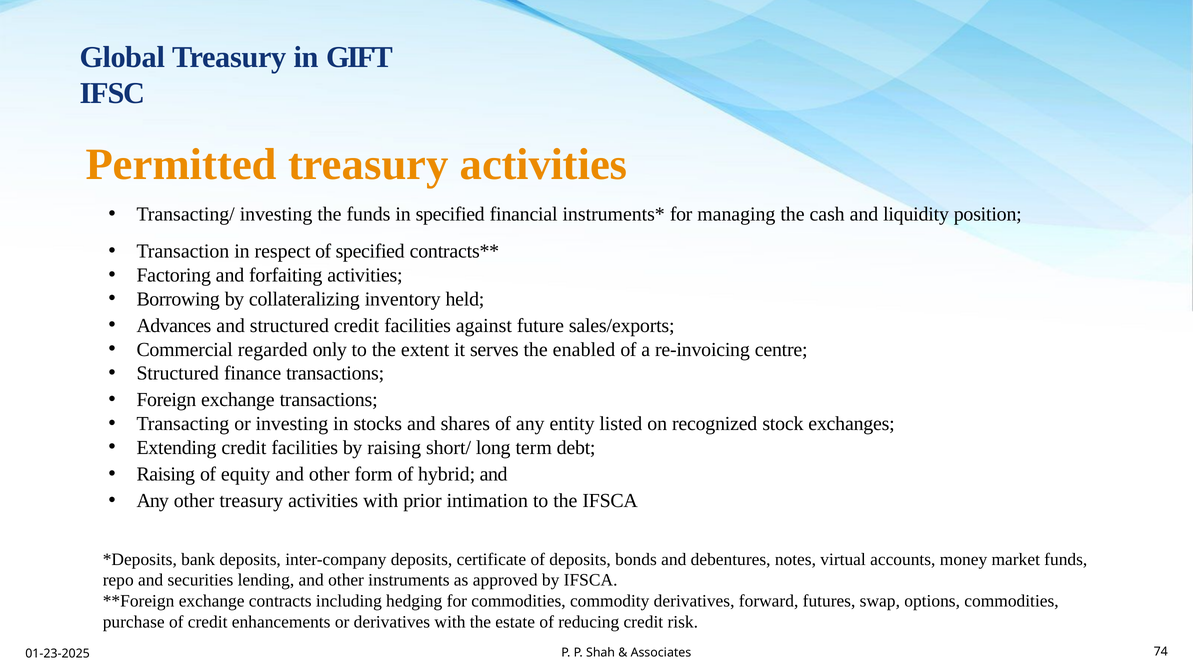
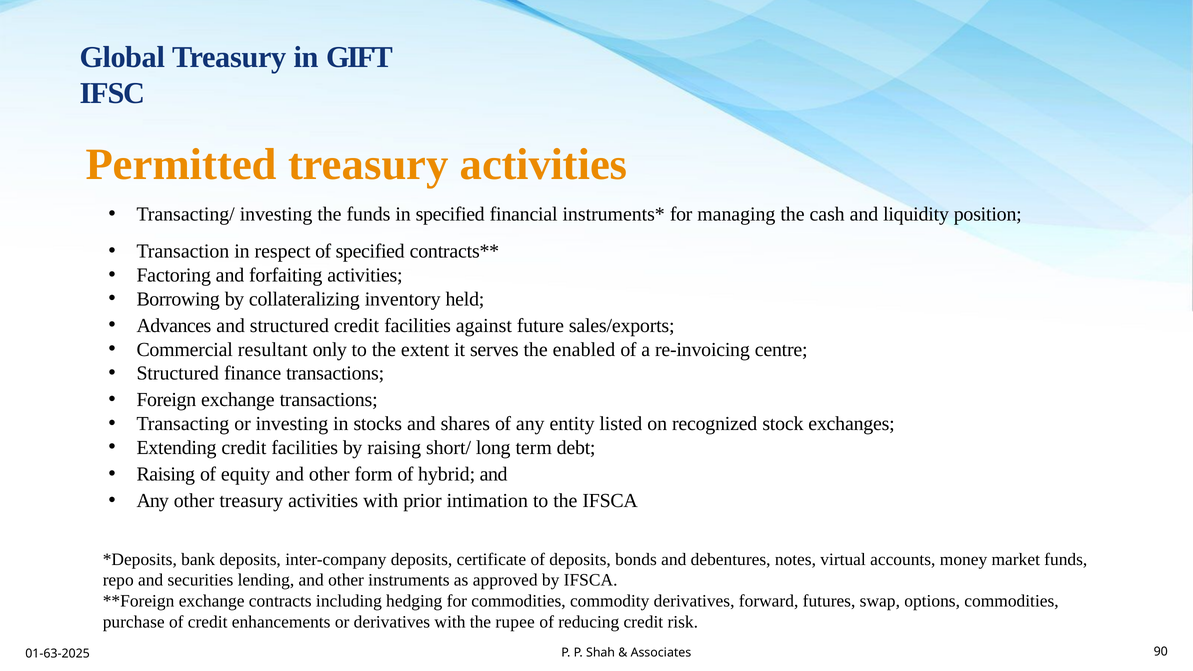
regarded: regarded -> resultant
estate: estate -> rupee
01-23-2025: 01-23-2025 -> 01-63-2025
74: 74 -> 90
